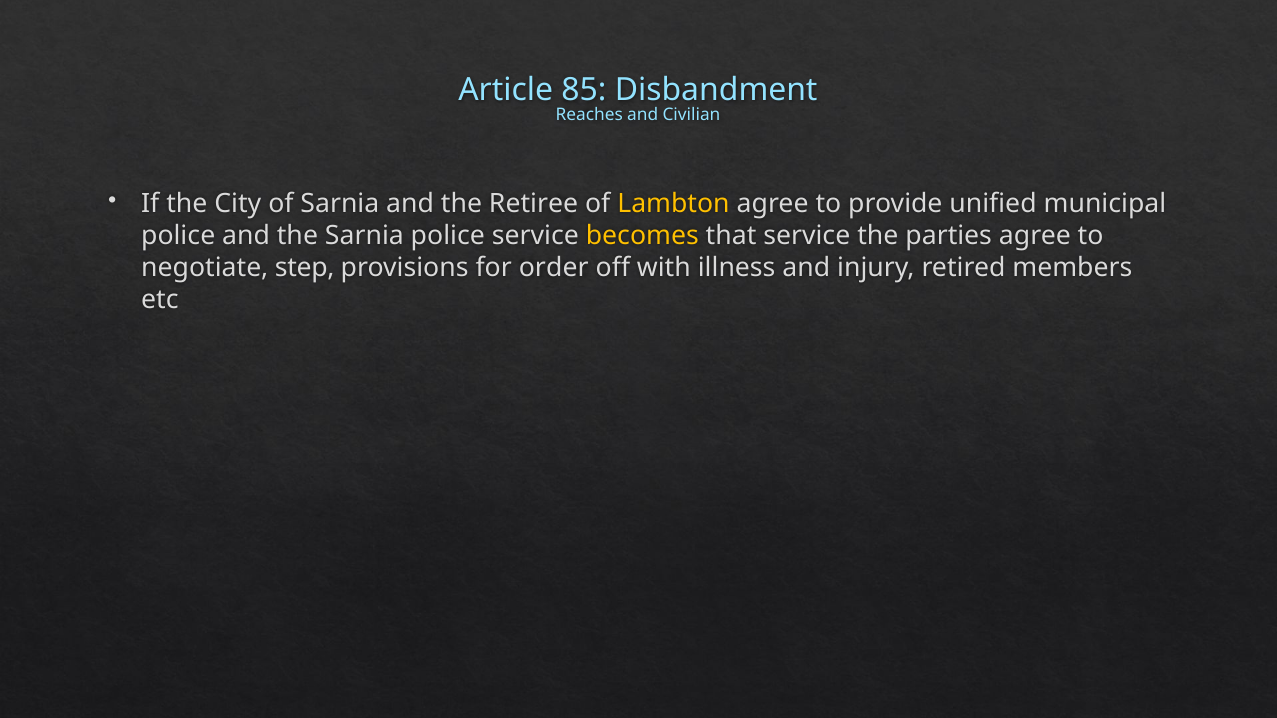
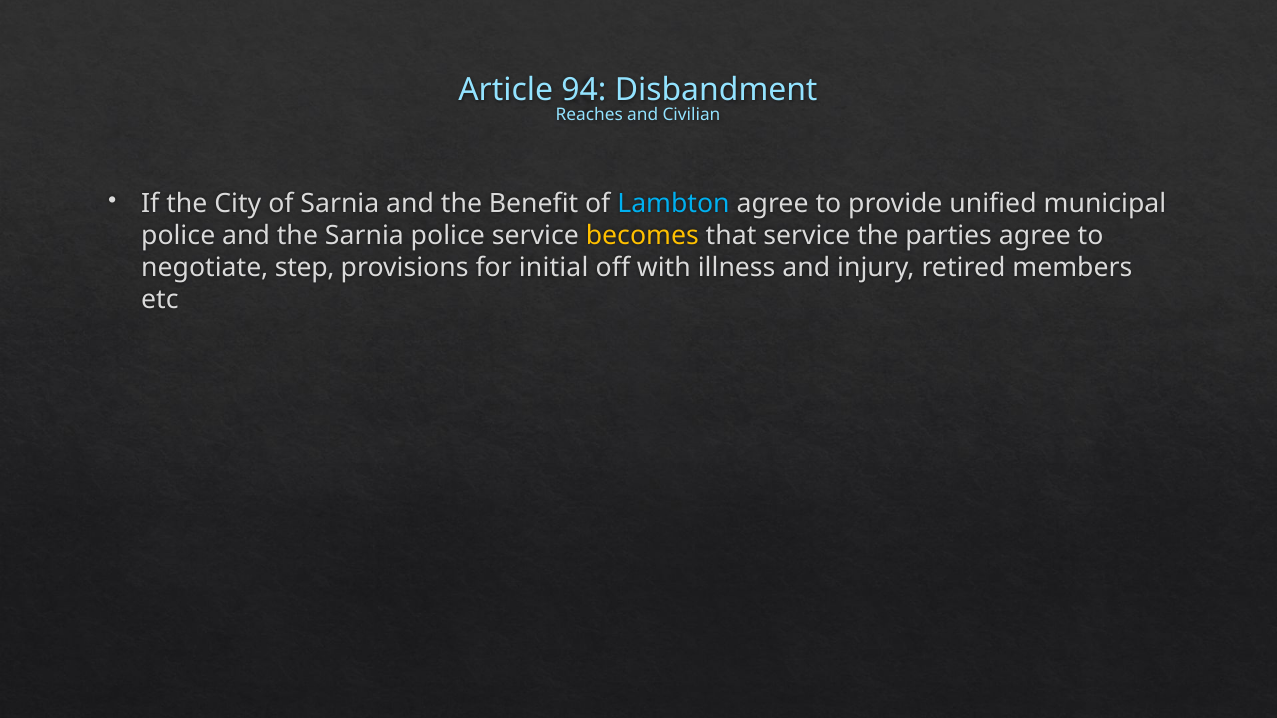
85: 85 -> 94
Retiree: Retiree -> Benefit
Lambton colour: yellow -> light blue
order: order -> initial
